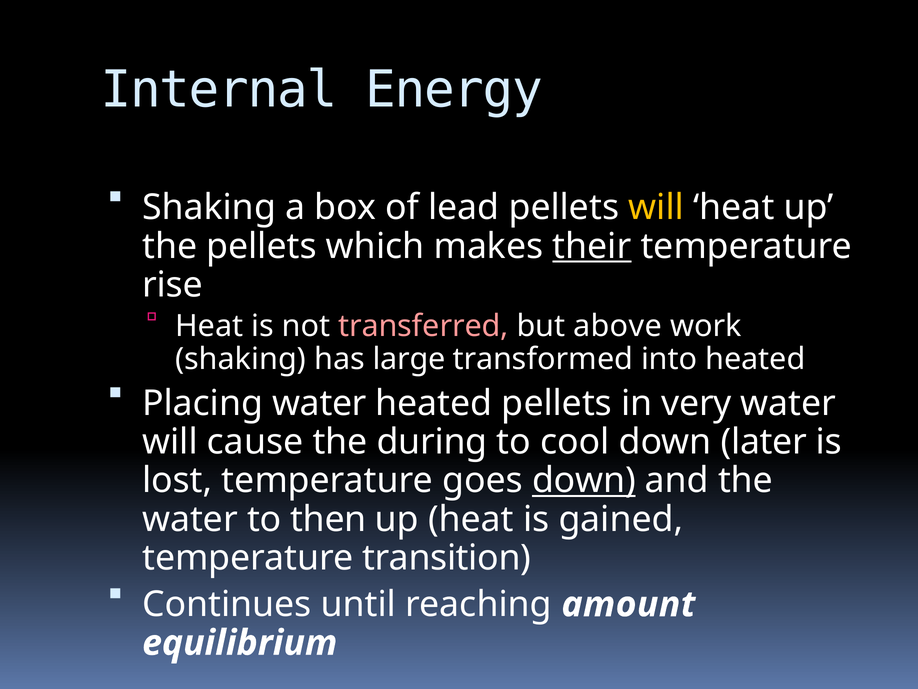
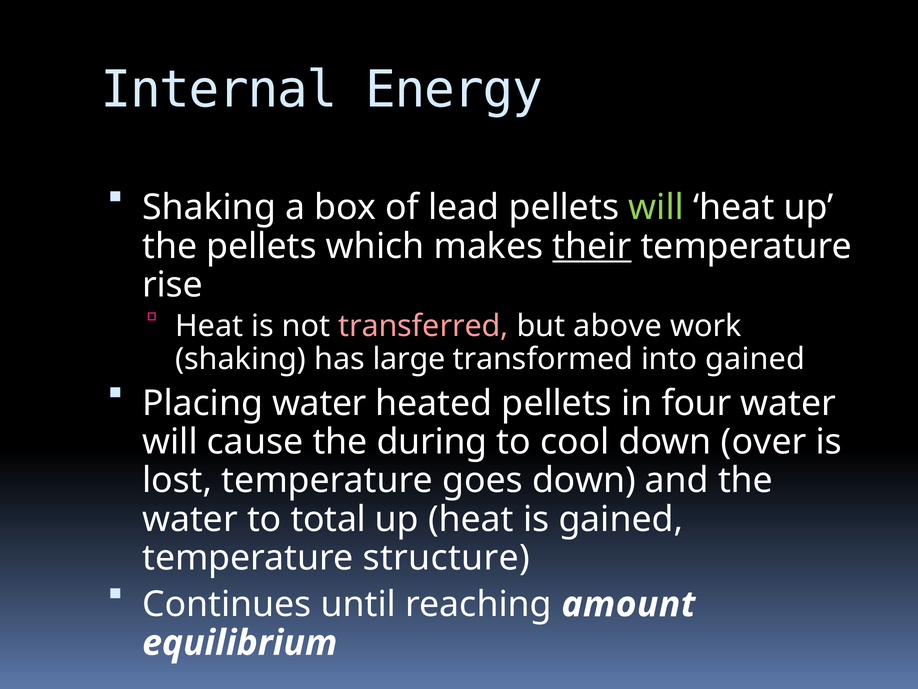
will at (656, 207) colour: yellow -> light green
into heated: heated -> gained
very: very -> four
later: later -> over
down at (584, 480) underline: present -> none
then: then -> total
transition: transition -> structure
